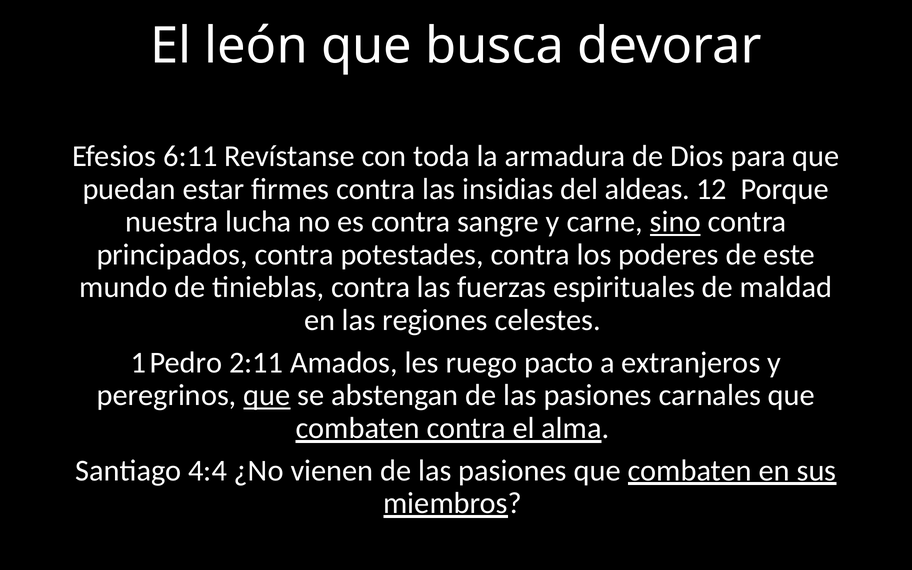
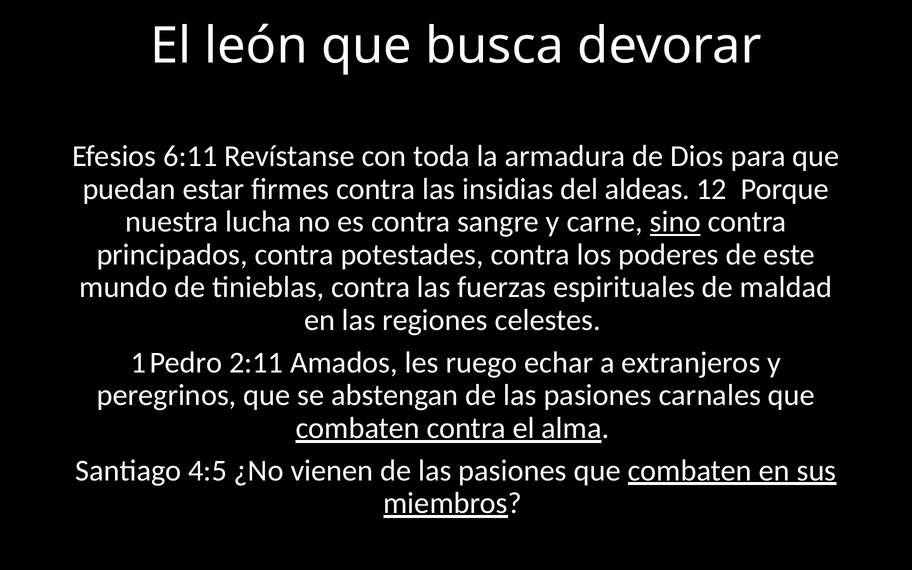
pacto: pacto -> echar
que at (267, 395) underline: present -> none
4:4: 4:4 -> 4:5
